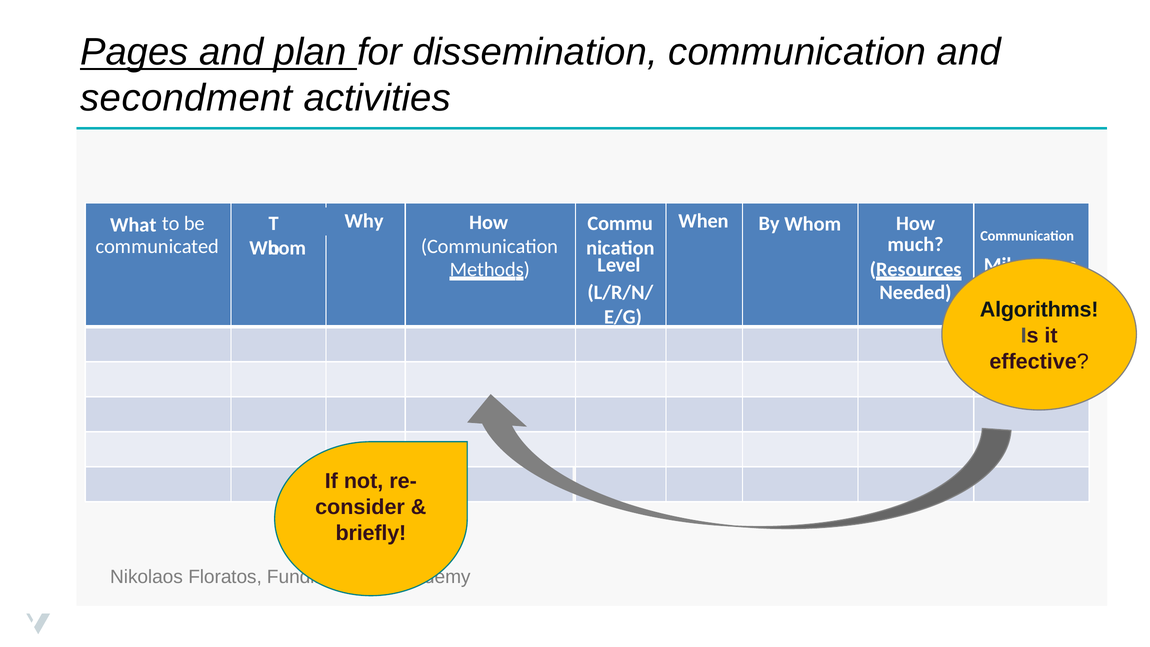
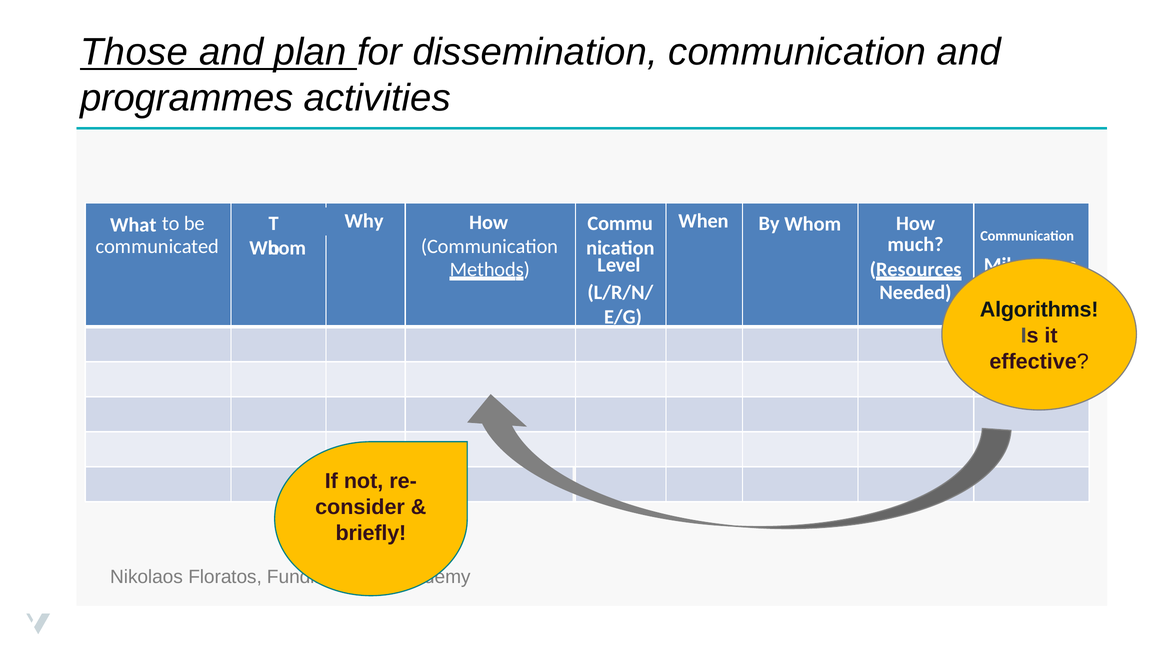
Pages: Pages -> Those
secondment: secondment -> programmes
